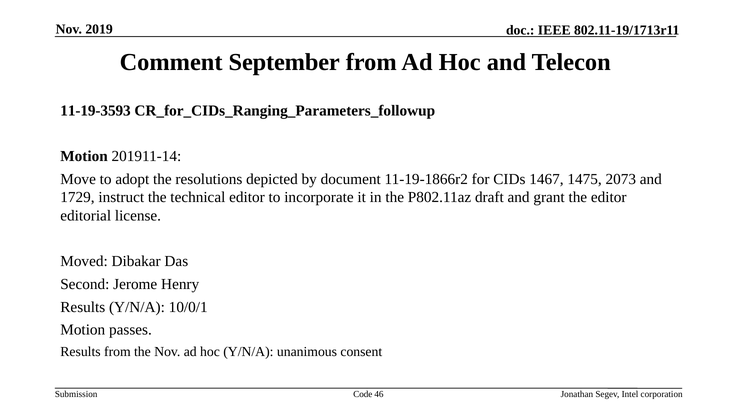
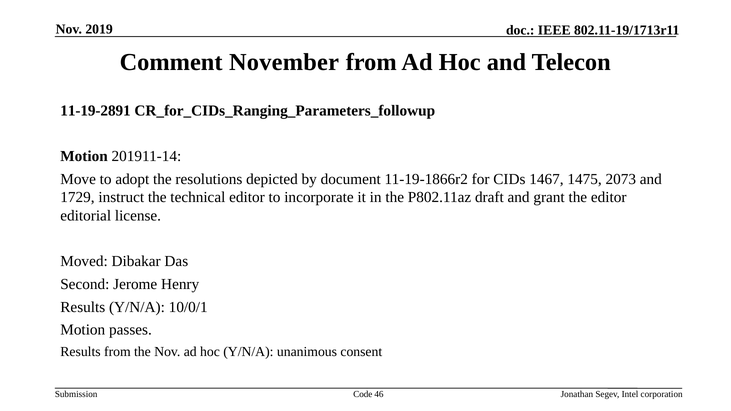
September: September -> November
11-19-3593: 11-19-3593 -> 11-19-2891
